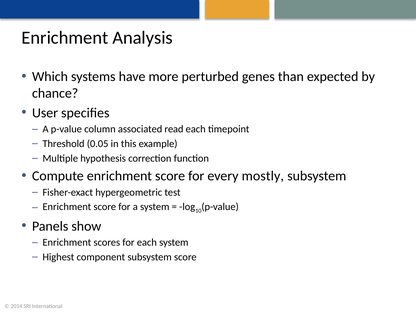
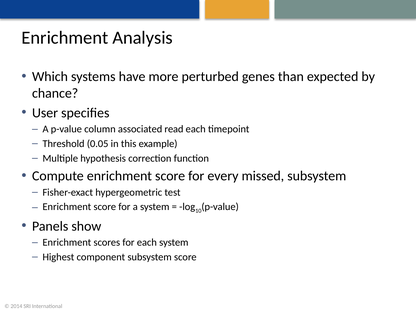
mostly: mostly -> missed
